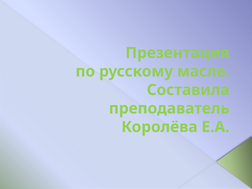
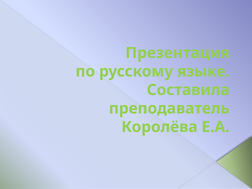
масле: масле -> языке
